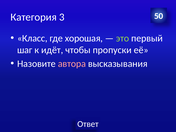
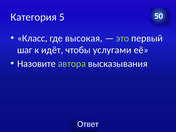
3: 3 -> 5
хорошая: хорошая -> высокая
пропуски: пропуски -> услугами
автора colour: pink -> light green
